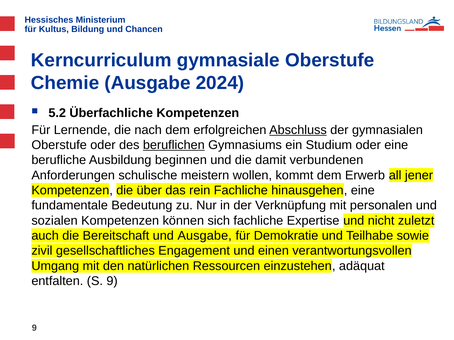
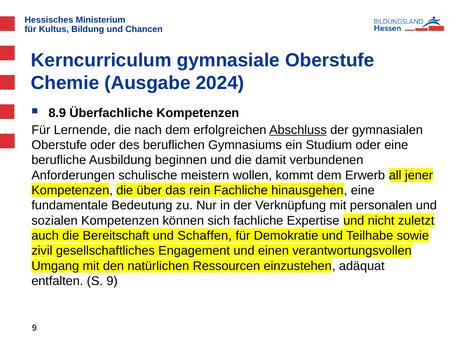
5.2: 5.2 -> 8.9
beruflichen underline: present -> none
und Ausgabe: Ausgabe -> Schaffen
